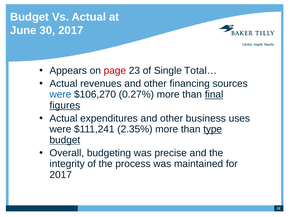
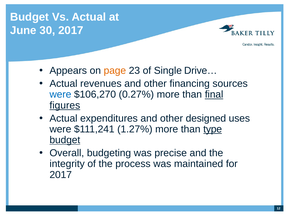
page colour: red -> orange
Total…: Total… -> Drive…
business: business -> designed
2.35%: 2.35% -> 1.27%
